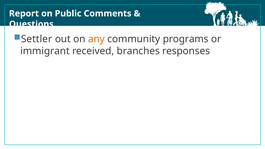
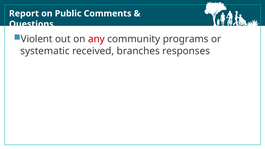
Settler: Settler -> Violent
any colour: orange -> red
immigrant: immigrant -> systematic
